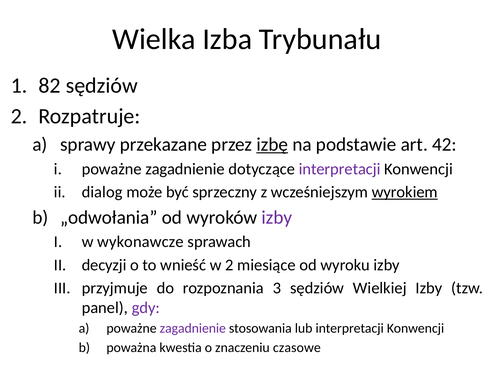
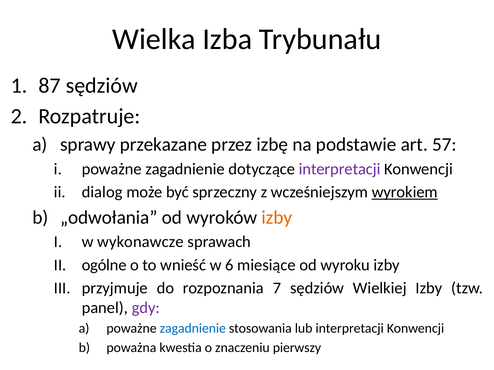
82: 82 -> 87
izbę underline: present -> none
42: 42 -> 57
izby at (277, 218) colour: purple -> orange
decyzji: decyzji -> ogólne
w 2: 2 -> 6
3: 3 -> 7
zagadnienie at (193, 329) colour: purple -> blue
czasowe: czasowe -> pierwszy
